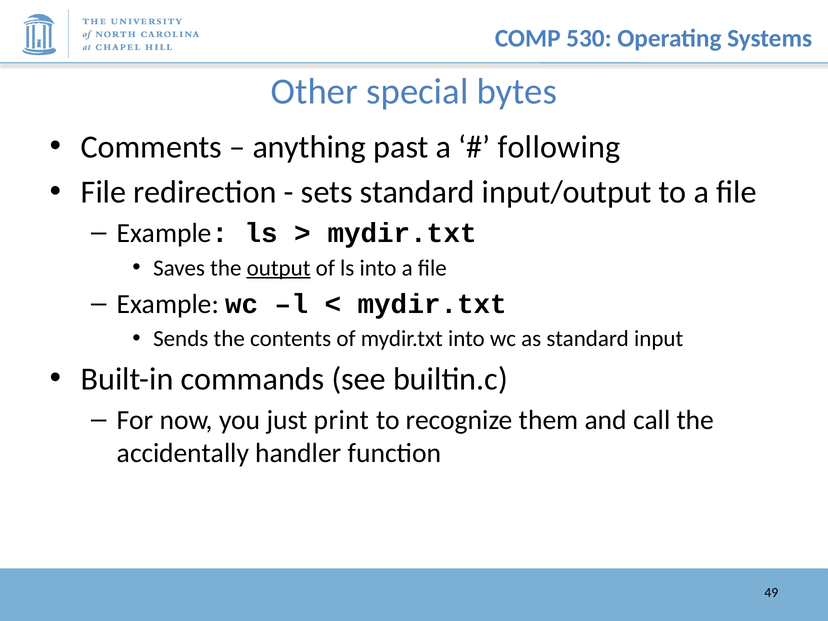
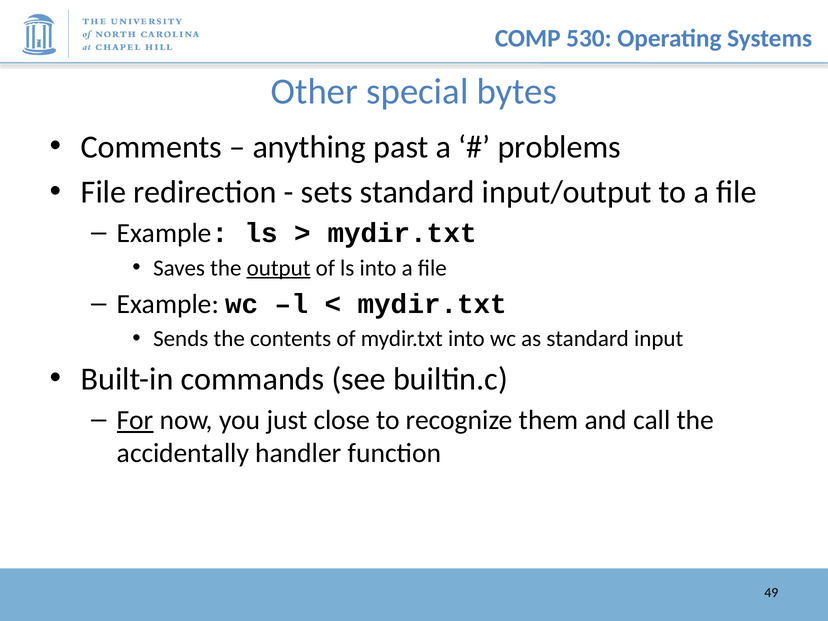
following: following -> problems
For underline: none -> present
print: print -> close
